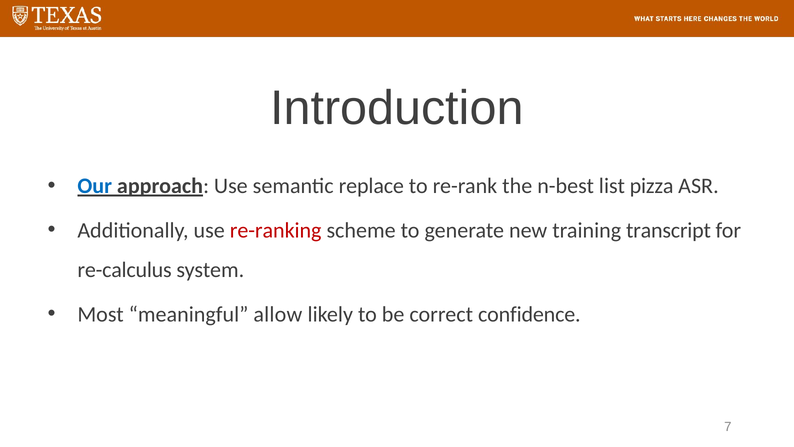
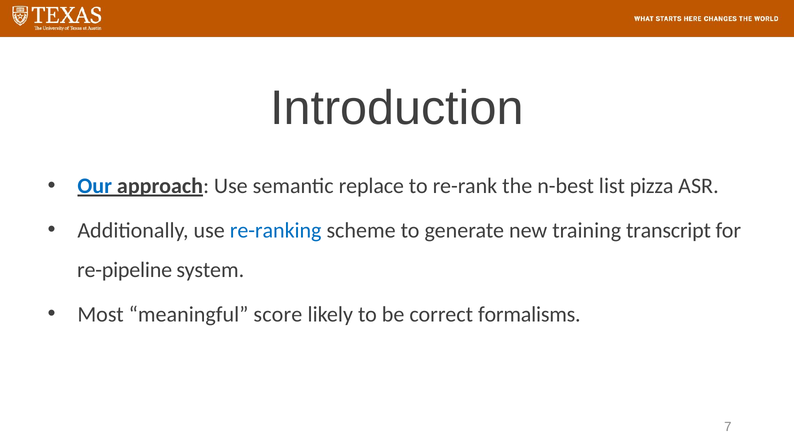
re-ranking colour: red -> blue
re-calculus: re-calculus -> re-pipeline
allow: allow -> score
confidence: confidence -> formalisms
